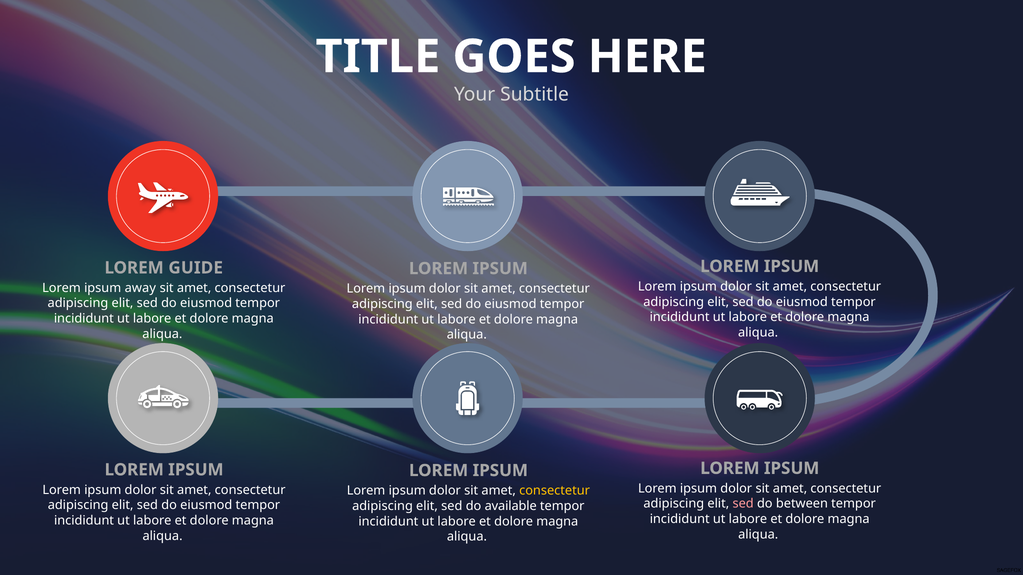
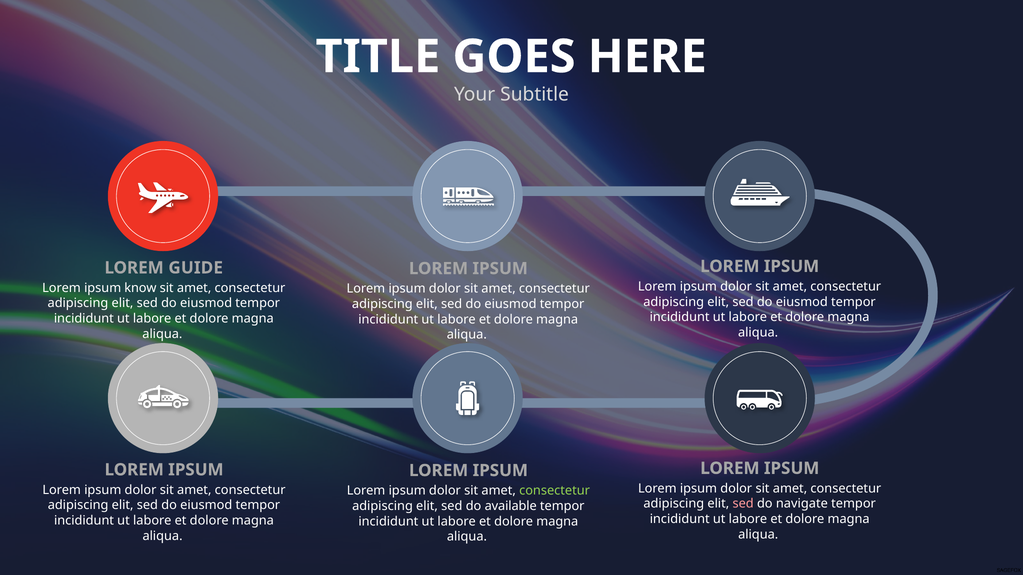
away: away -> know
consectetur at (555, 491) colour: yellow -> light green
between: between -> navigate
